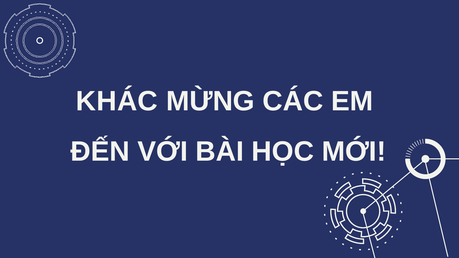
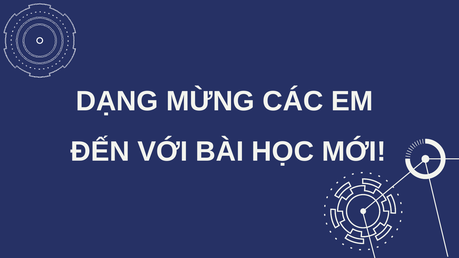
KHÁC: KHÁC -> DẠNG
